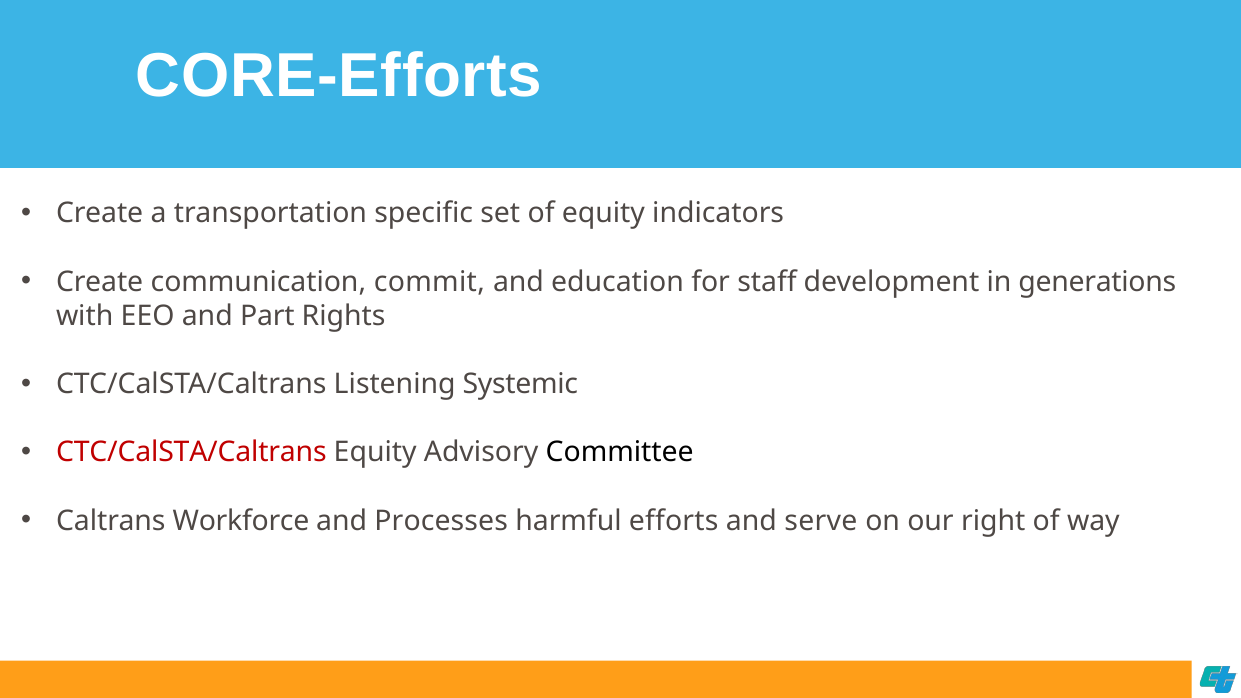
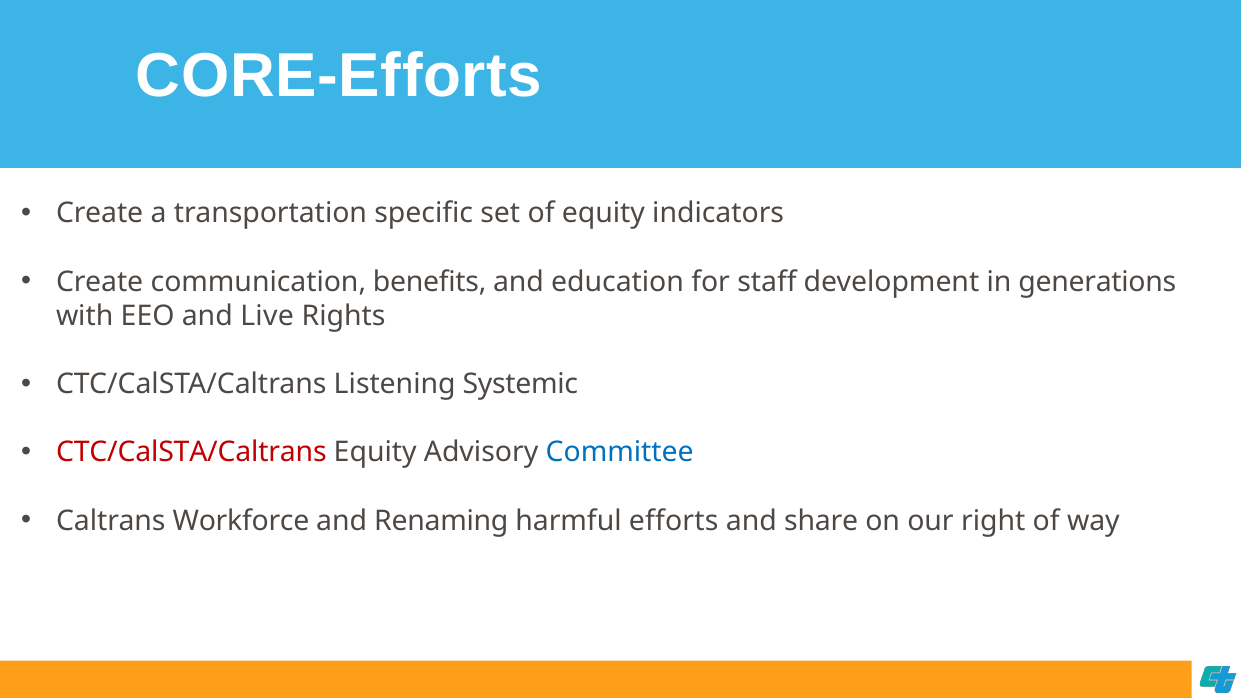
commit: commit -> benefits
Part: Part -> Live
Committee colour: black -> blue
Processes: Processes -> Renaming
serve: serve -> share
